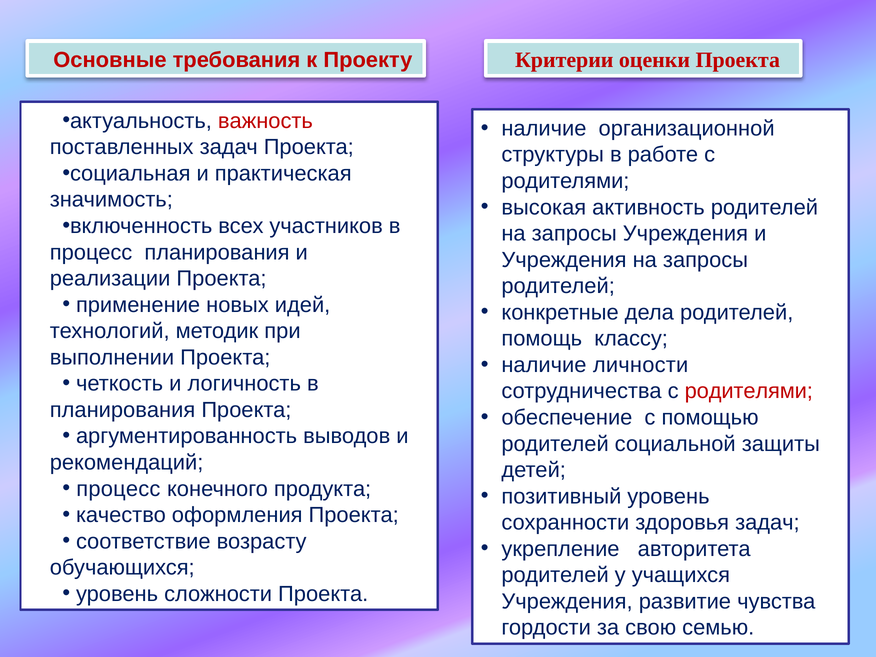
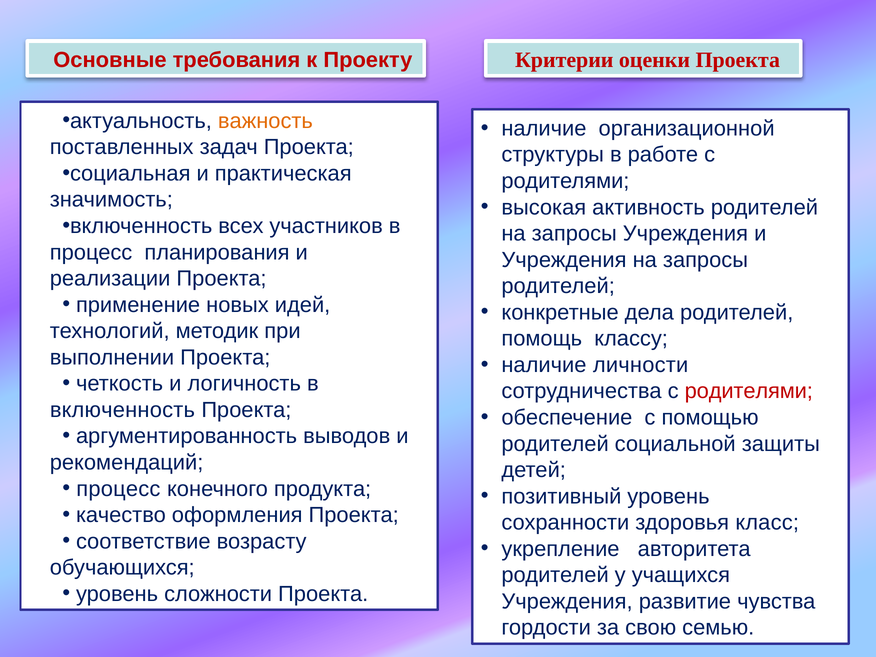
важность colour: red -> orange
планирования at (123, 410): планирования -> включенность
здоровья задач: задач -> класс
